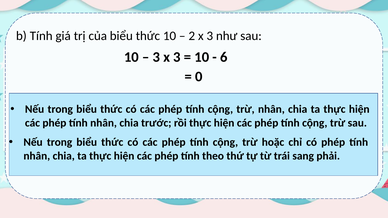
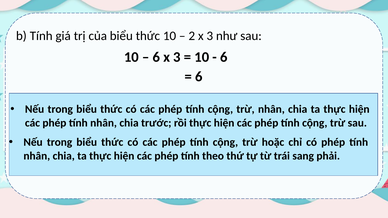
3 at (156, 57): 3 -> 6
0 at (199, 77): 0 -> 6
